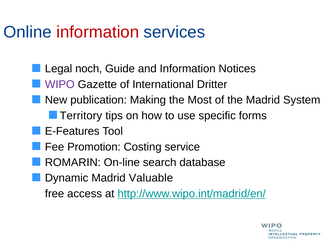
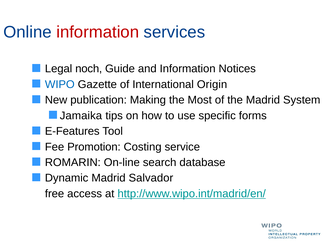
WIPO colour: purple -> blue
Dritter: Dritter -> Origin
Territory: Territory -> Jamaika
Valuable: Valuable -> Salvador
